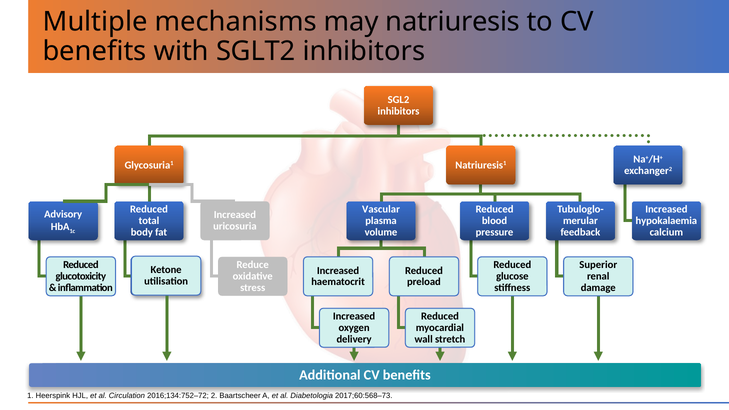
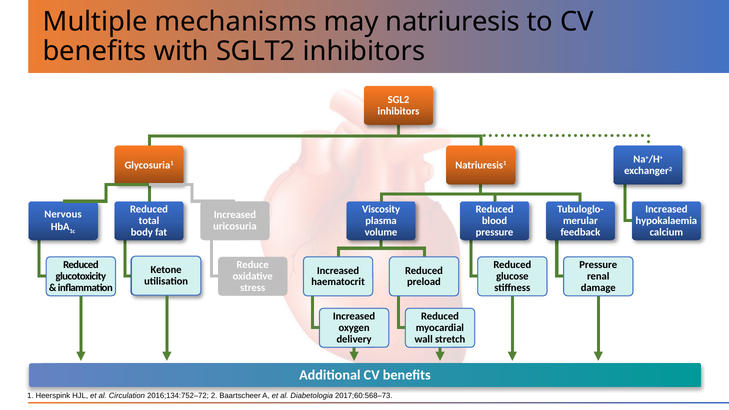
Vascular: Vascular -> Viscosity
Advisory: Advisory -> Nervous
Superior at (598, 265): Superior -> Pressure
